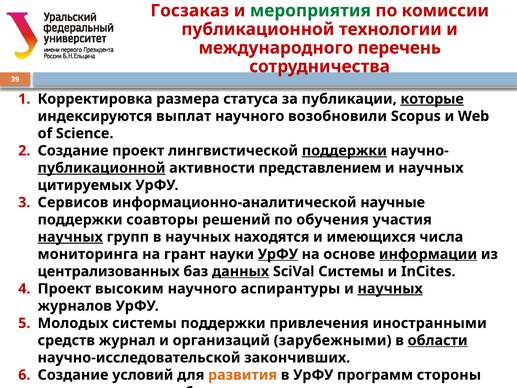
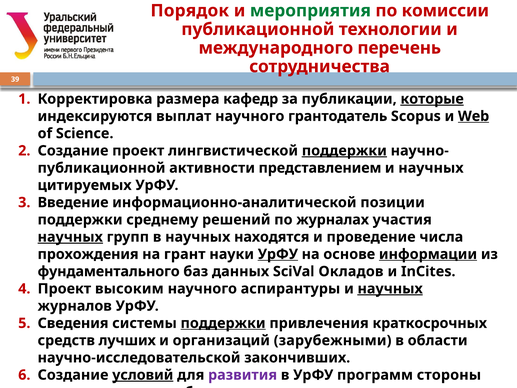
Госзаказ: Госзаказ -> Порядок
статуса: статуса -> кафедр
научного возобновили: возобновили -> грантодатель
Web underline: none -> present
публикационной at (102, 168) underline: present -> none
Сервисов: Сервисов -> Введение
научные: научные -> позиции
соавторы: соавторы -> среднему
обучения: обучения -> журналах
и имеющихся: имеющихся -> проведение
мониторинга: мониторинга -> прохождения
централизованных: централизованных -> фундаментального
данных underline: present -> none
SciVal Системы: Системы -> Окладов
Молодых: Молодых -> Сведения
поддержки at (223, 323) underline: none -> present
иностранными: иностранными -> краткосрочных
журнал: журнал -> лучших
области underline: present -> none
условий underline: none -> present
развития colour: orange -> purple
